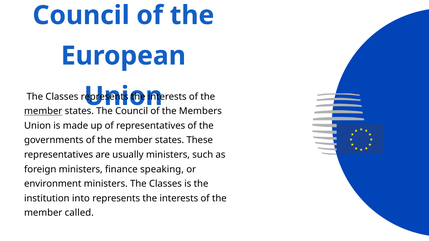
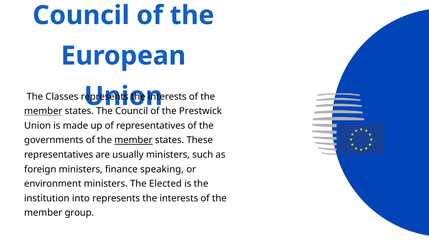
Members: Members -> Prestwick
member at (133, 140) underline: none -> present
ministers The Classes: Classes -> Elected
called: called -> group
